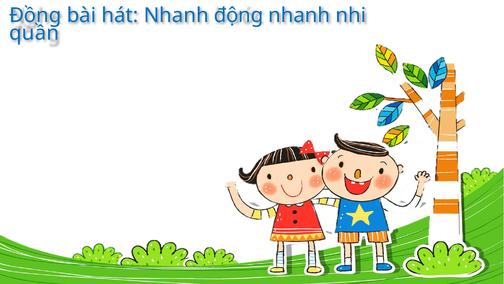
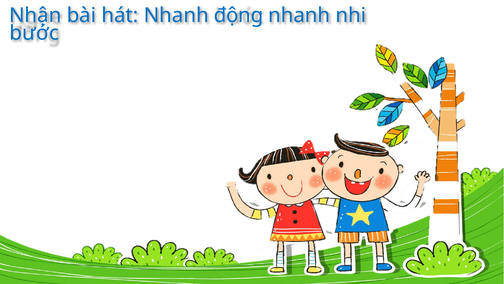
Đồng: Đồng -> Nhận
quần: quần -> bước
